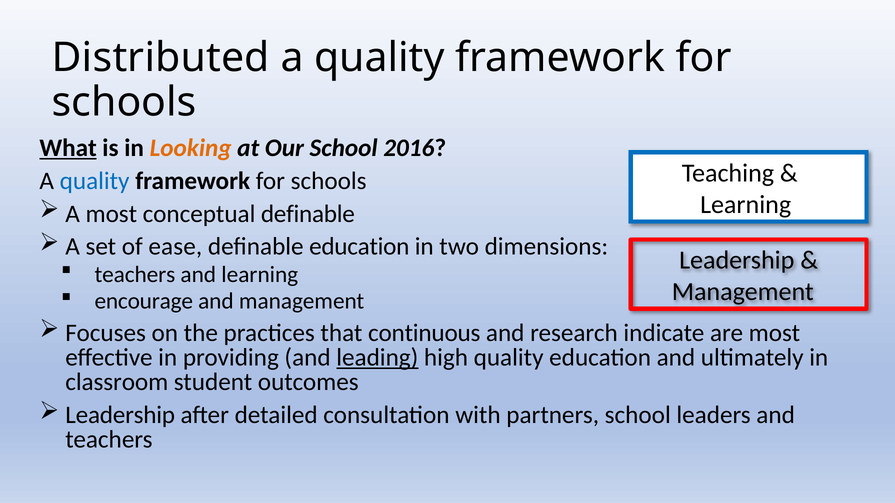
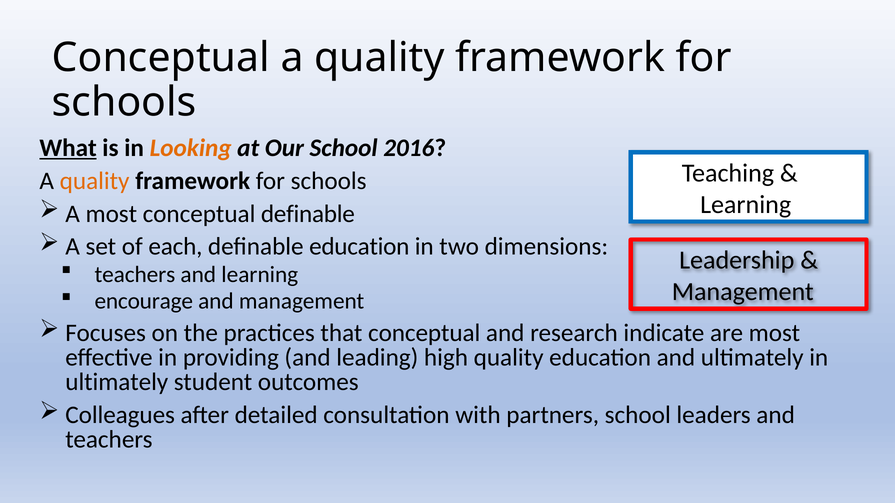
Distributed at (161, 58): Distributed -> Conceptual
quality at (95, 181) colour: blue -> orange
ease: ease -> each
that continuous: continuous -> conceptual
leading underline: present -> none
classroom at (117, 382): classroom -> ultimately
Leadership at (120, 415): Leadership -> Colleagues
